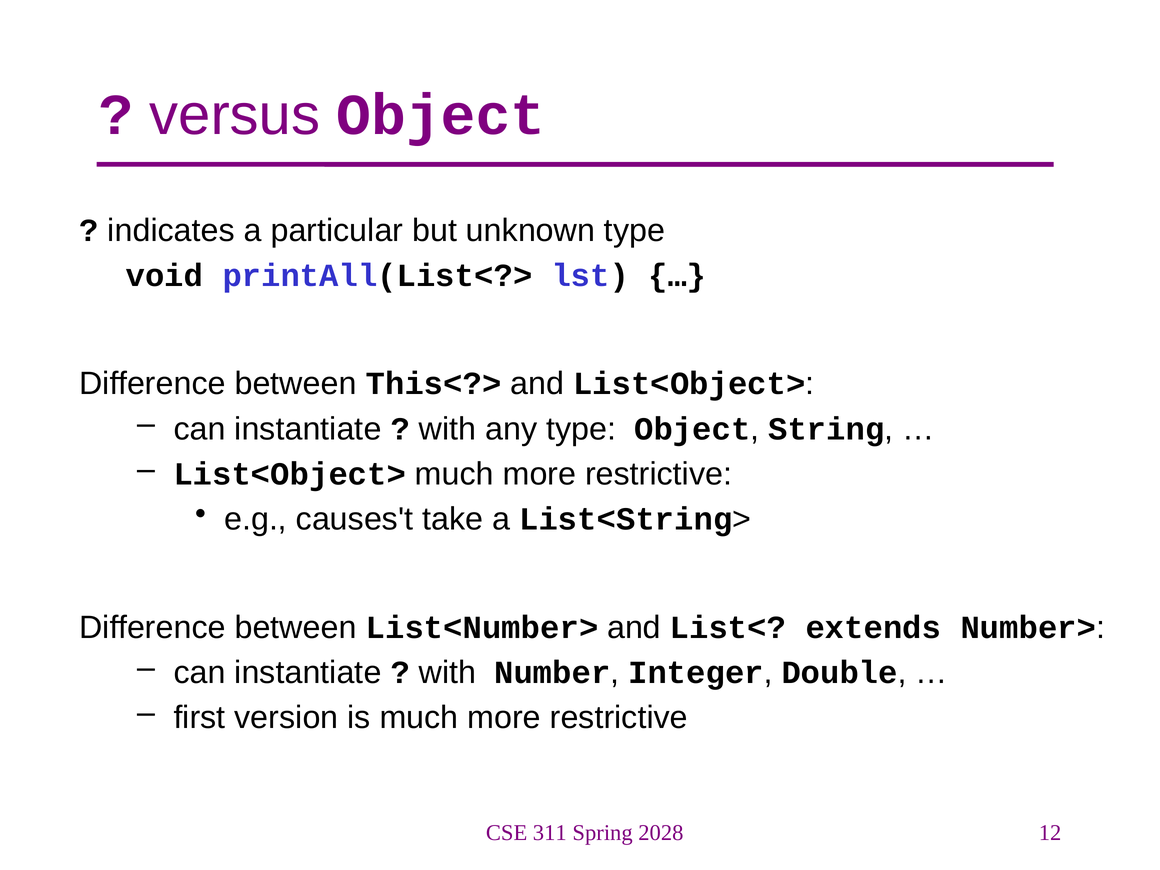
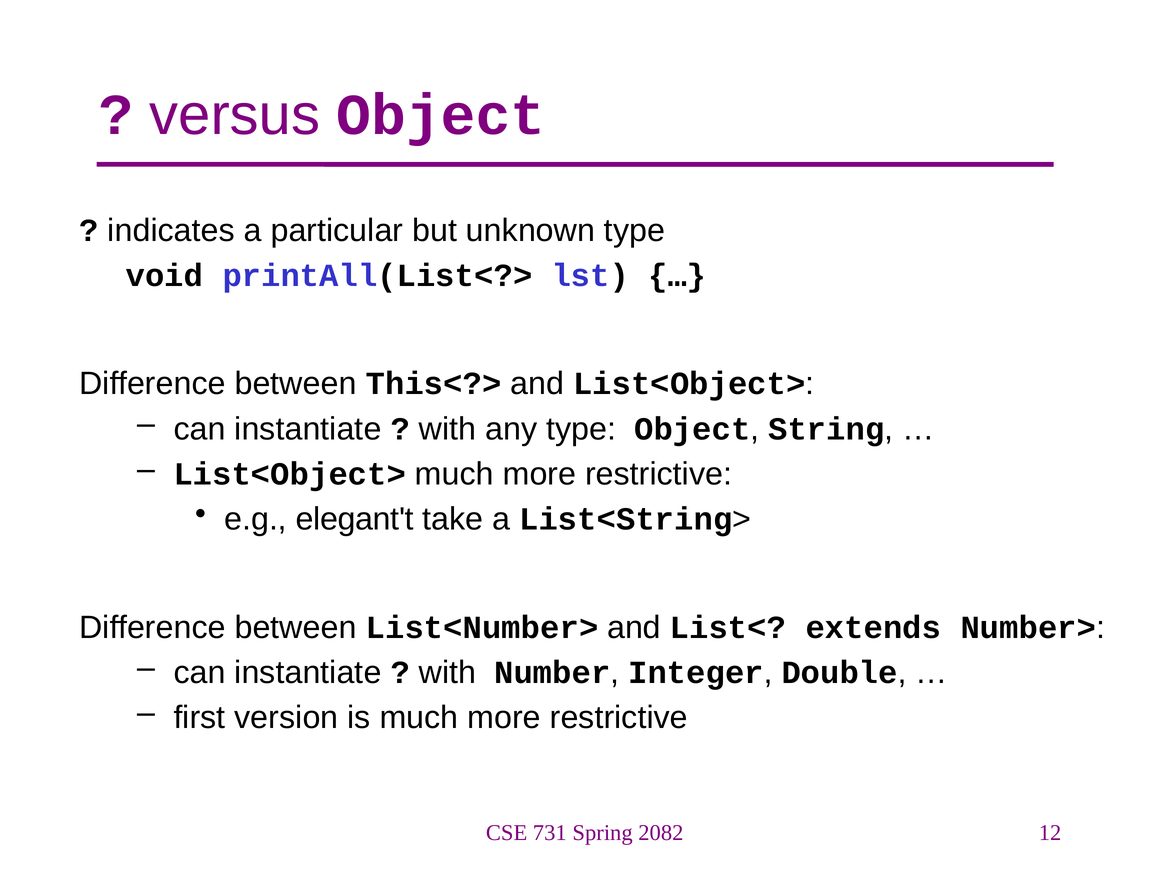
causes't: causes't -> elegant't
311: 311 -> 731
2028: 2028 -> 2082
